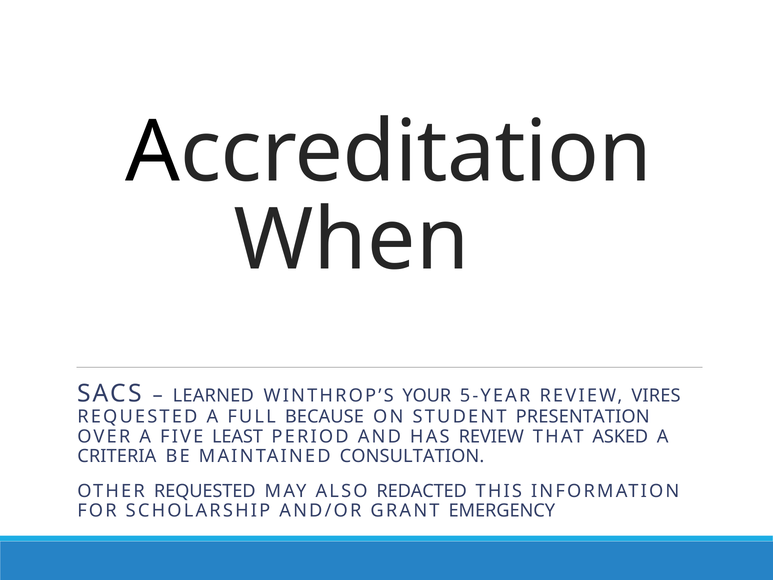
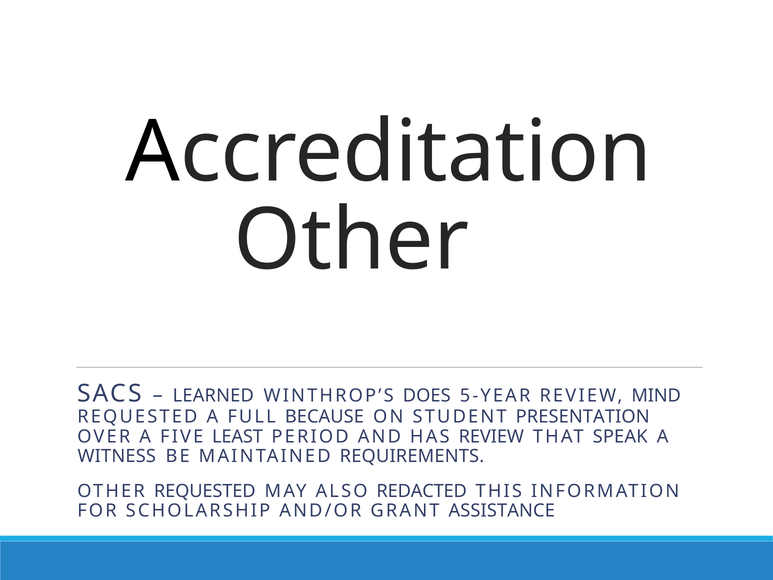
When at (351, 240): When -> Other
YOUR: YOUR -> DOES
VIRES: VIRES -> MIND
ASKED: ASKED -> SPEAK
CRITERIA: CRITERIA -> WITNESS
CONSULTATION: CONSULTATION -> REQUIREMENTS
EMERGENCY: EMERGENCY -> ASSISTANCE
